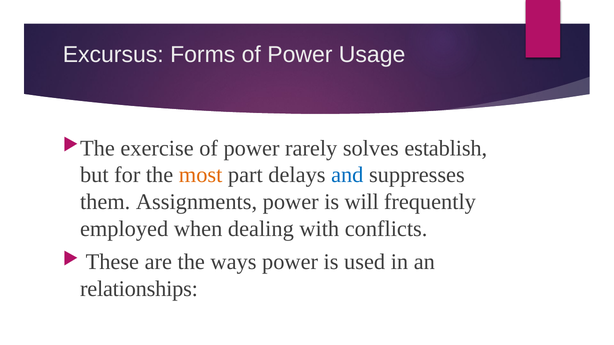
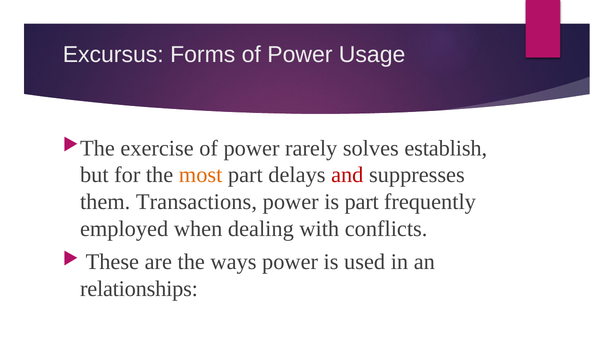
and colour: blue -> red
Assignments: Assignments -> Transactions
is will: will -> part
